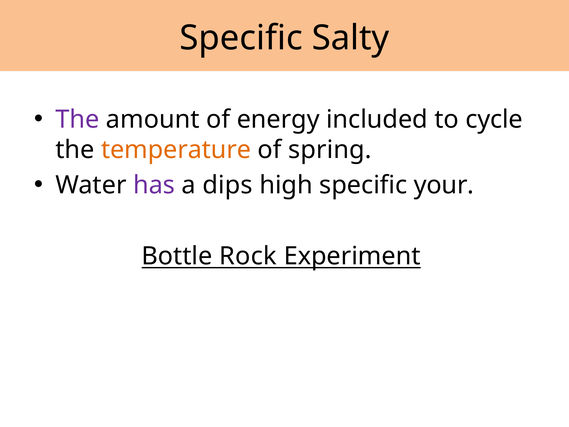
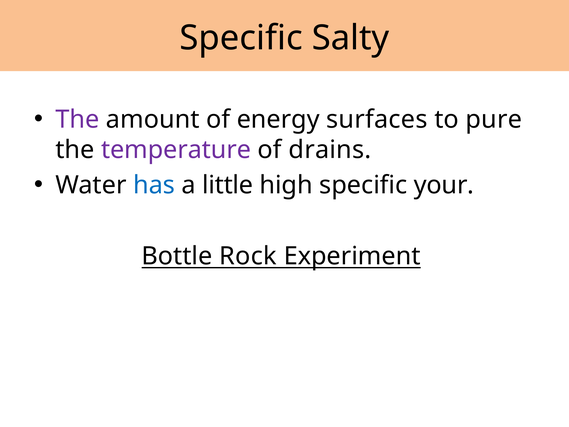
included: included -> surfaces
cycle: cycle -> pure
temperature colour: orange -> purple
spring: spring -> drains
has colour: purple -> blue
dips: dips -> little
